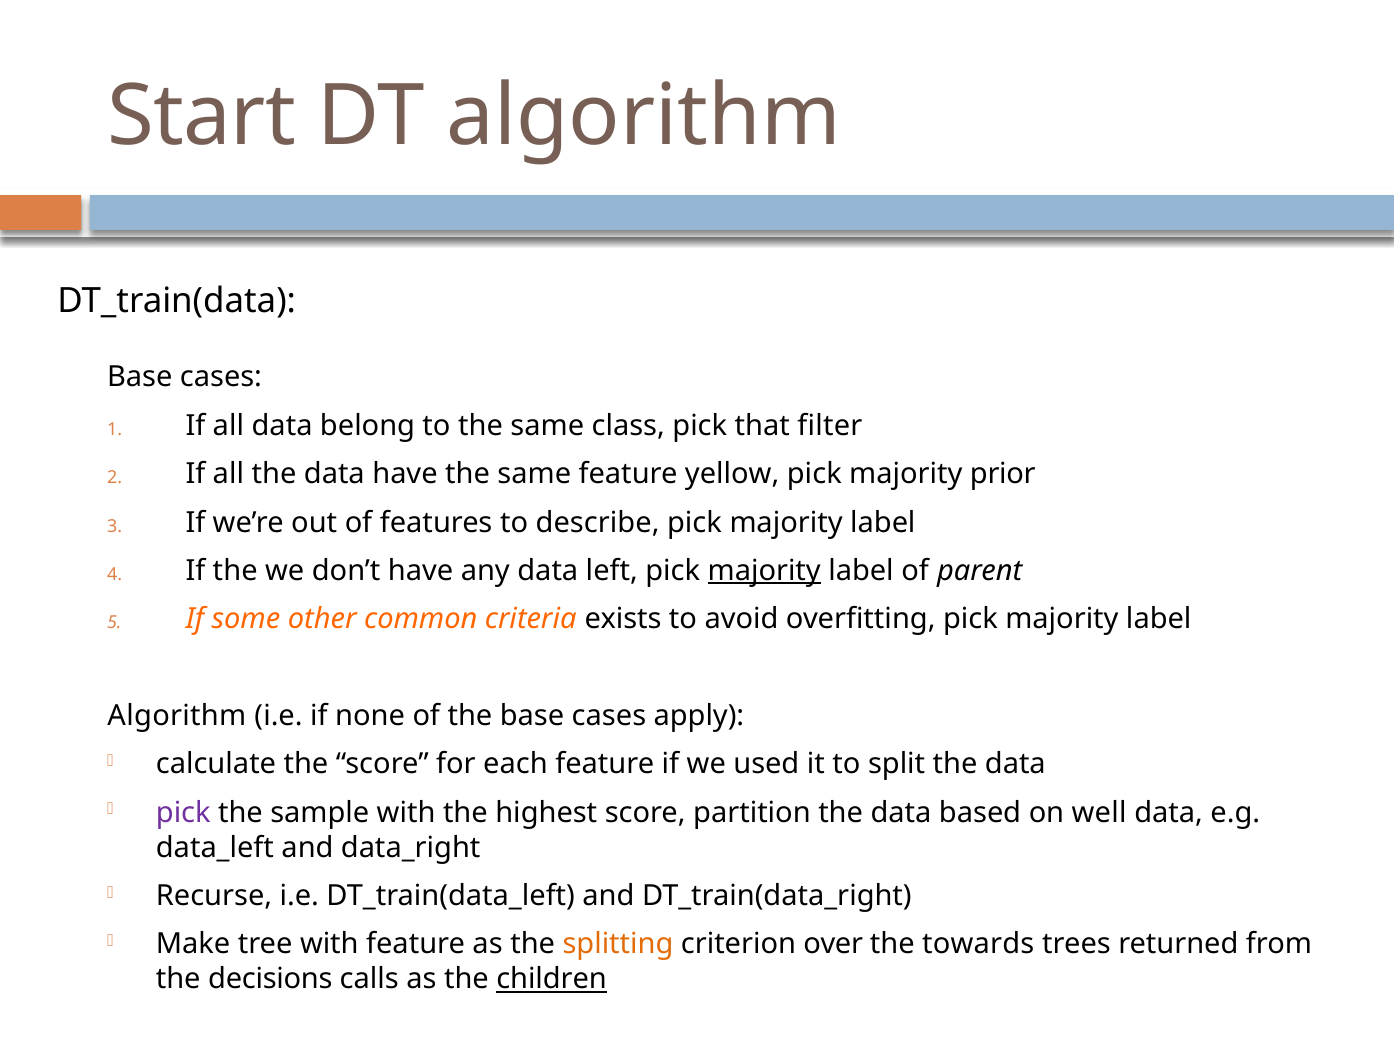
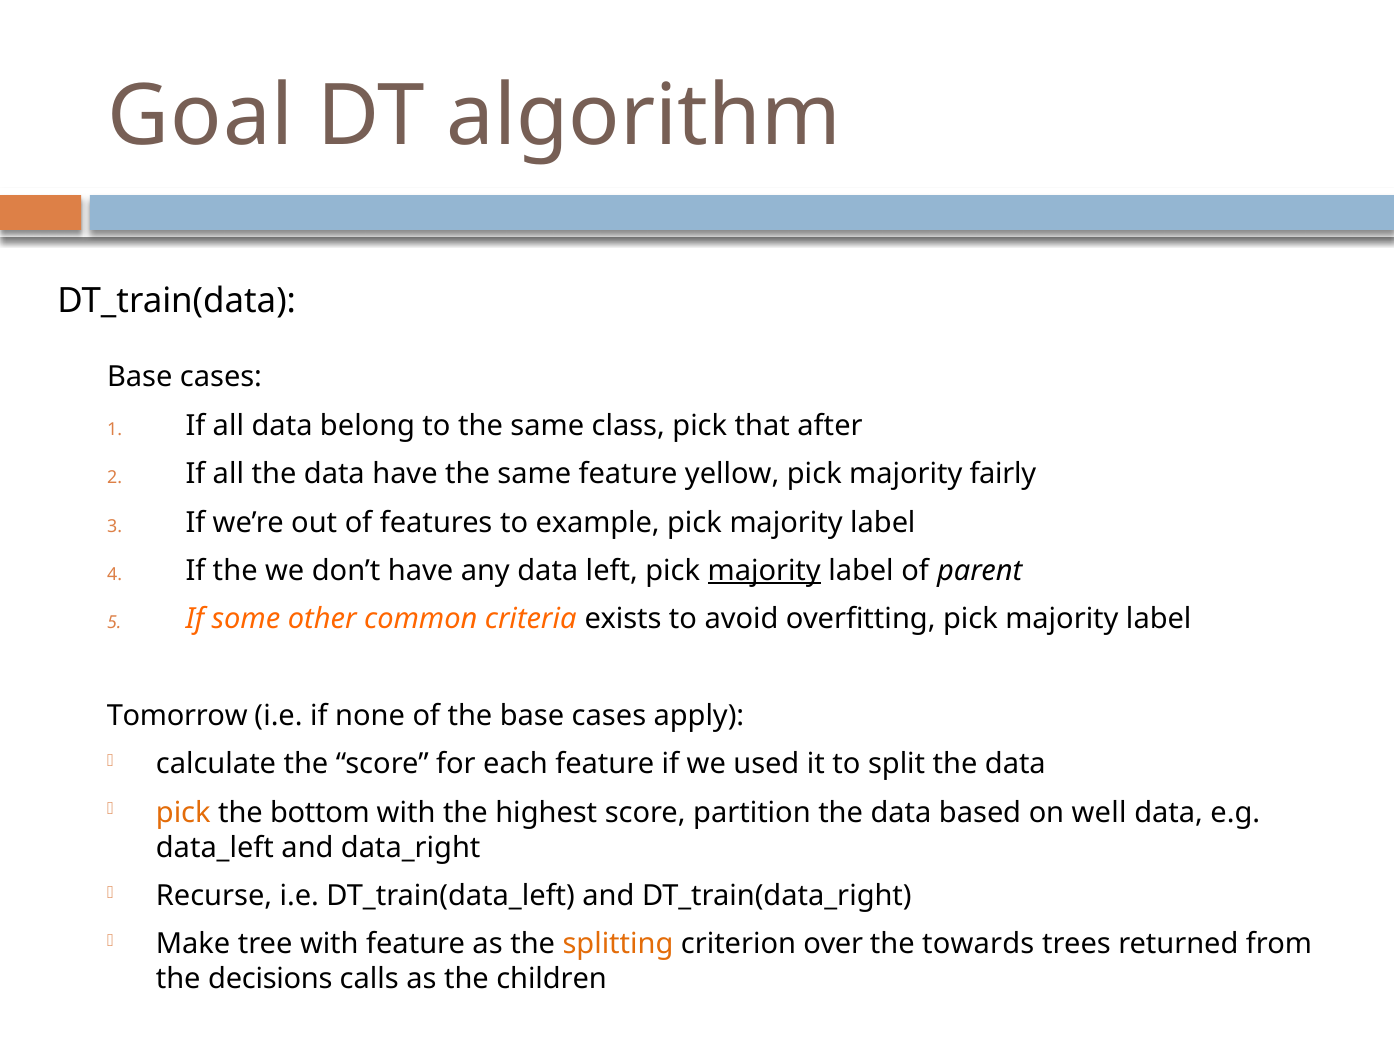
Start: Start -> Goal
filter: filter -> after
prior: prior -> fairly
describe: describe -> example
Algorithm at (177, 716): Algorithm -> Tomorrow
pick at (183, 813) colour: purple -> orange
sample: sample -> bottom
children underline: present -> none
